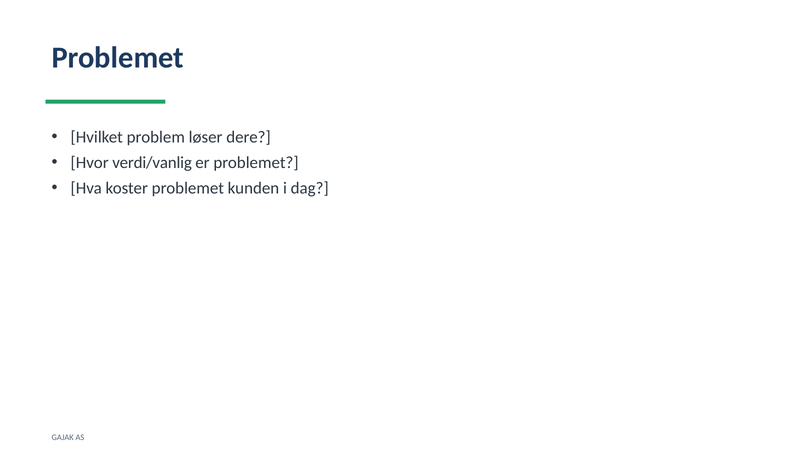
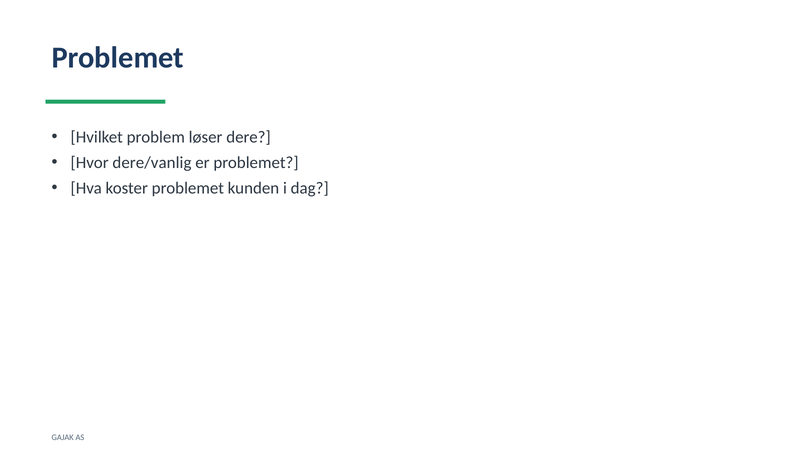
verdi/vanlig: verdi/vanlig -> dere/vanlig
